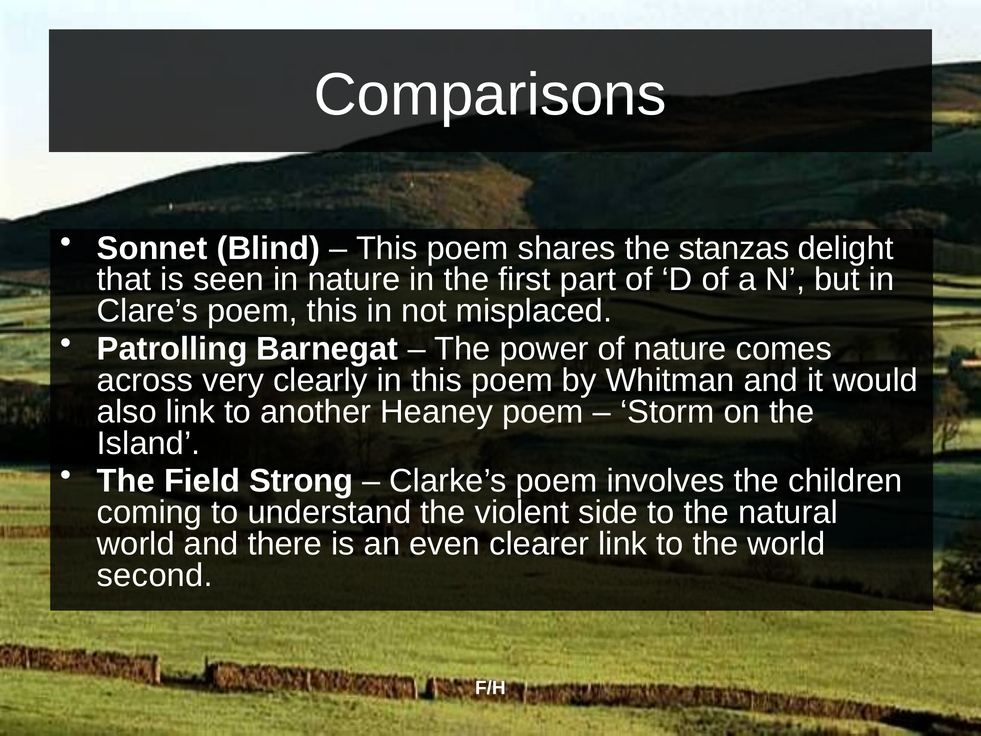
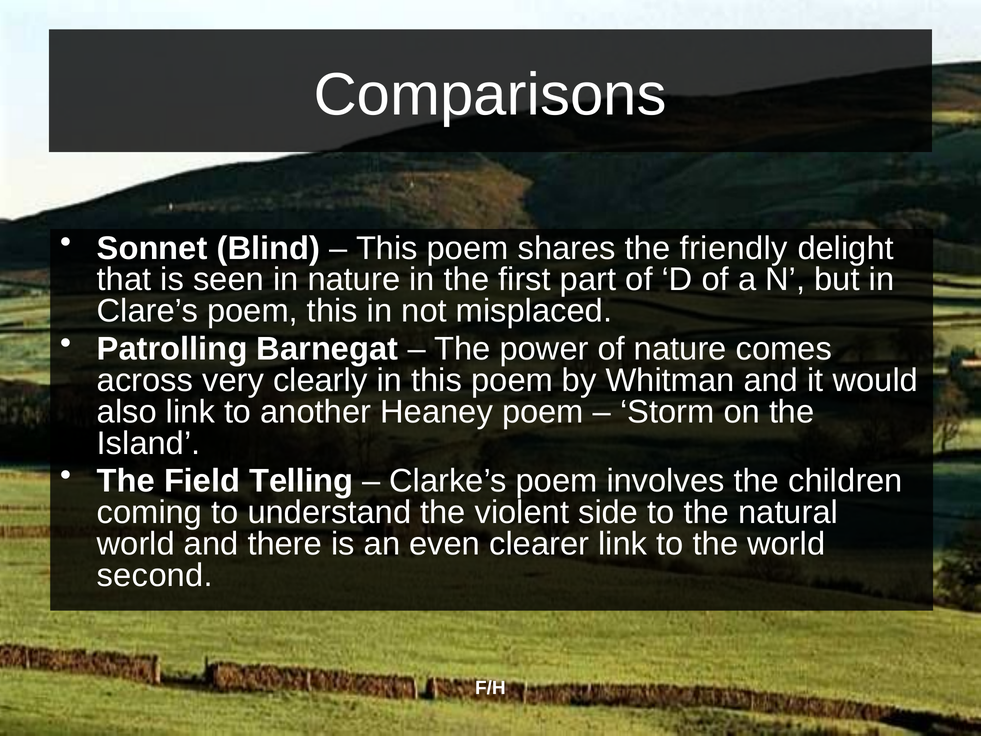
stanzas: stanzas -> friendly
Strong: Strong -> Telling
